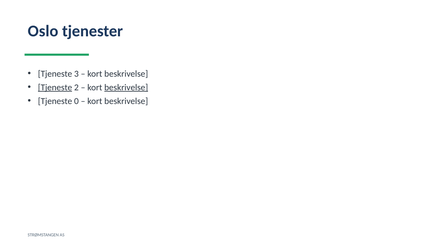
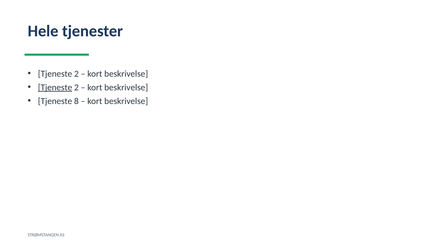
Oslo: Oslo -> Hele
3 at (76, 74): 3 -> 2
beskrivelse at (126, 87) underline: present -> none
0: 0 -> 8
